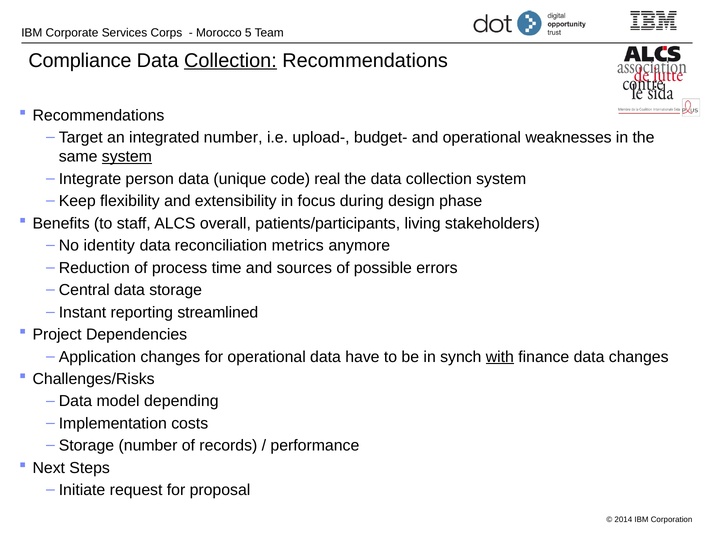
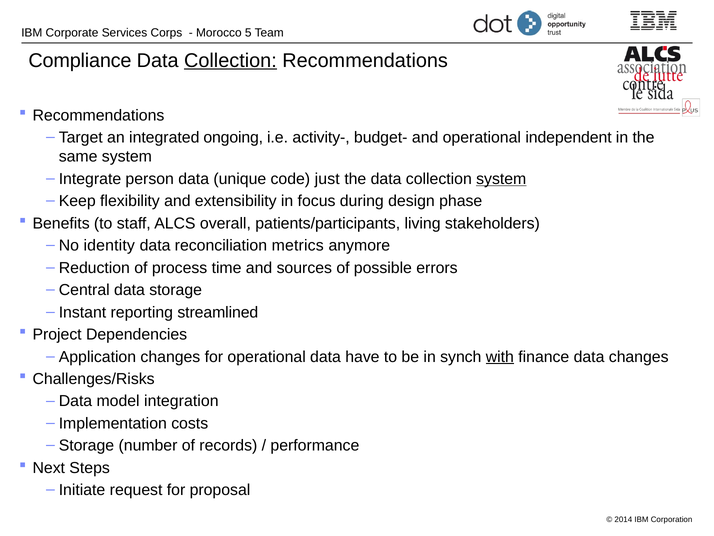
integrated number: number -> ongoing
upload-: upload- -> activity-
weaknesses: weaknesses -> independent
system at (127, 157) underline: present -> none
real: real -> just
system at (501, 179) underline: none -> present
depending: depending -> integration
